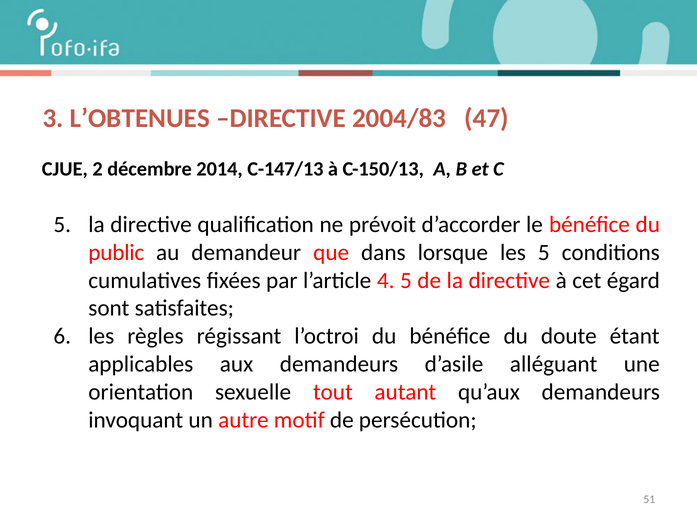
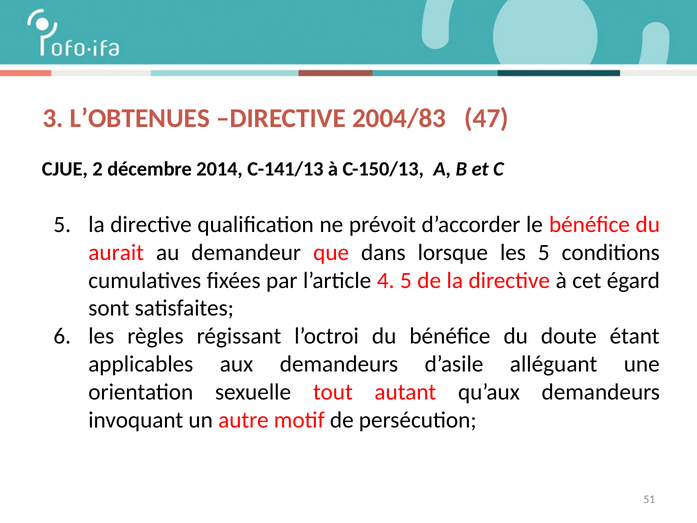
C-147/13: C-147/13 -> C-141/13
public: public -> aurait
